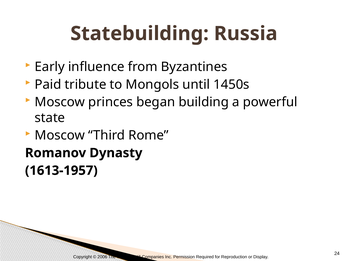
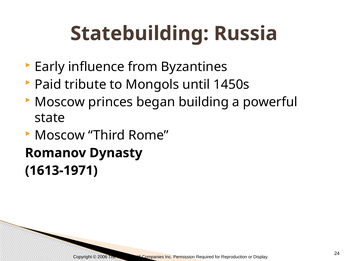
1613-1957: 1613-1957 -> 1613-1971
